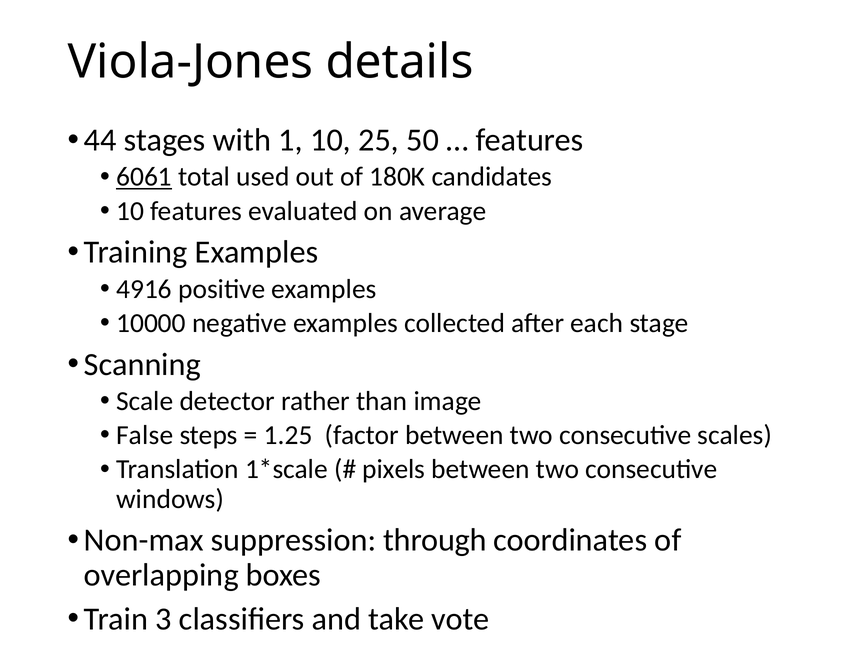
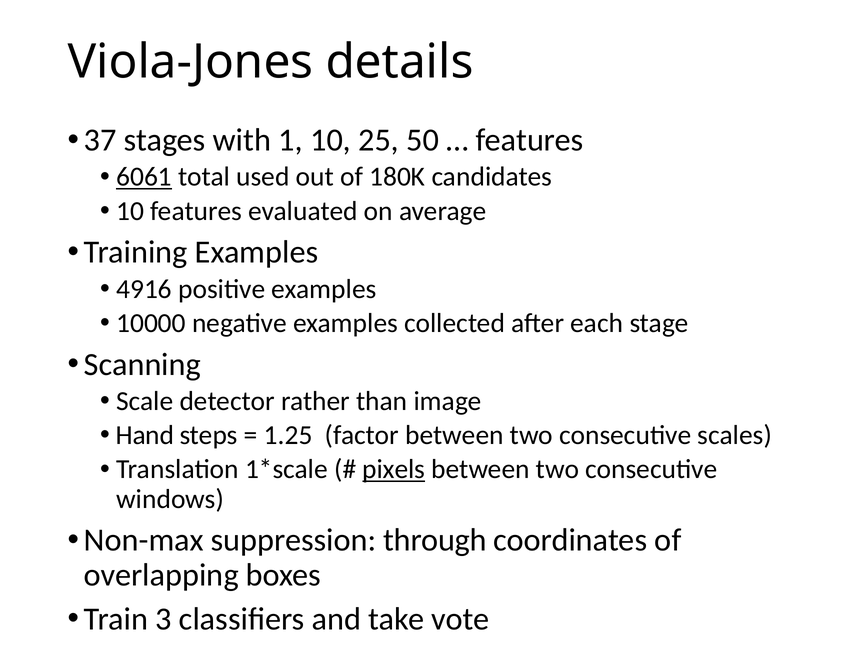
44: 44 -> 37
False: False -> Hand
pixels underline: none -> present
